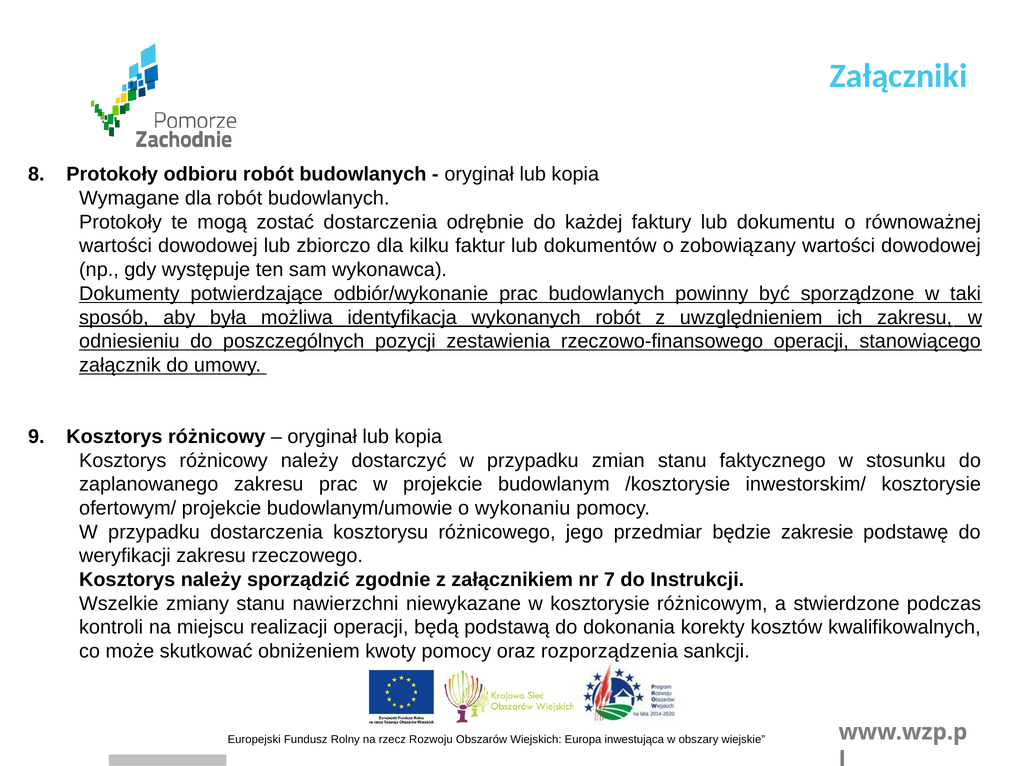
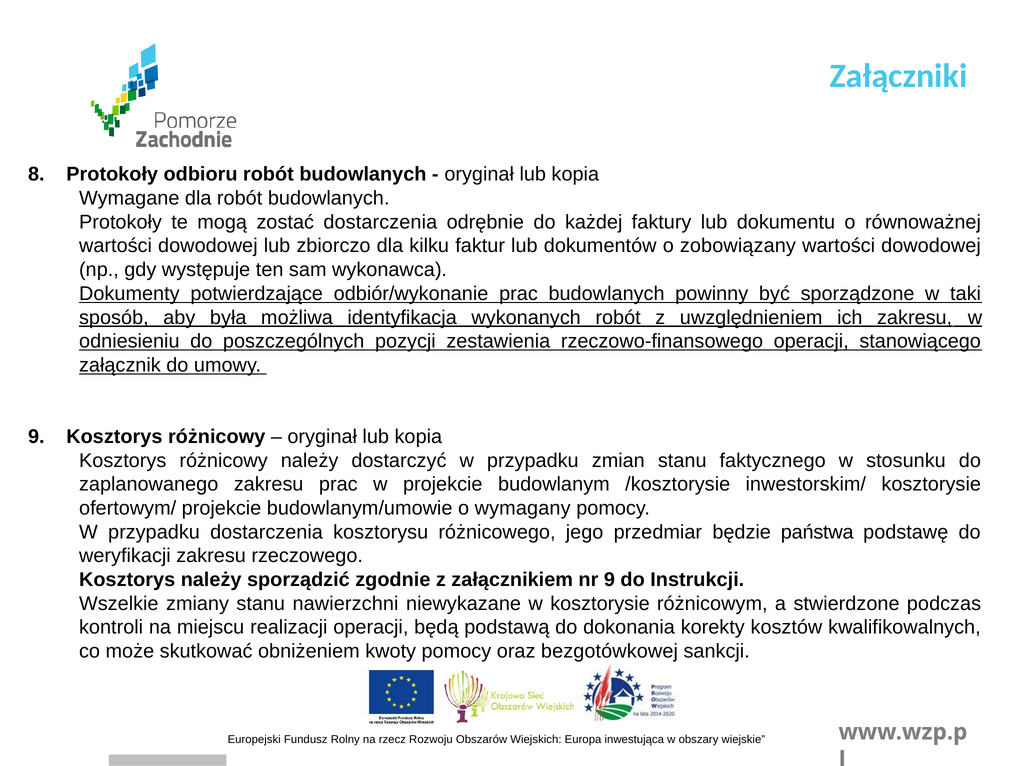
wykonaniu: wykonaniu -> wymagany
zakresie: zakresie -> państwa
nr 7: 7 -> 9
rozporządzenia: rozporządzenia -> bezgotówkowej
